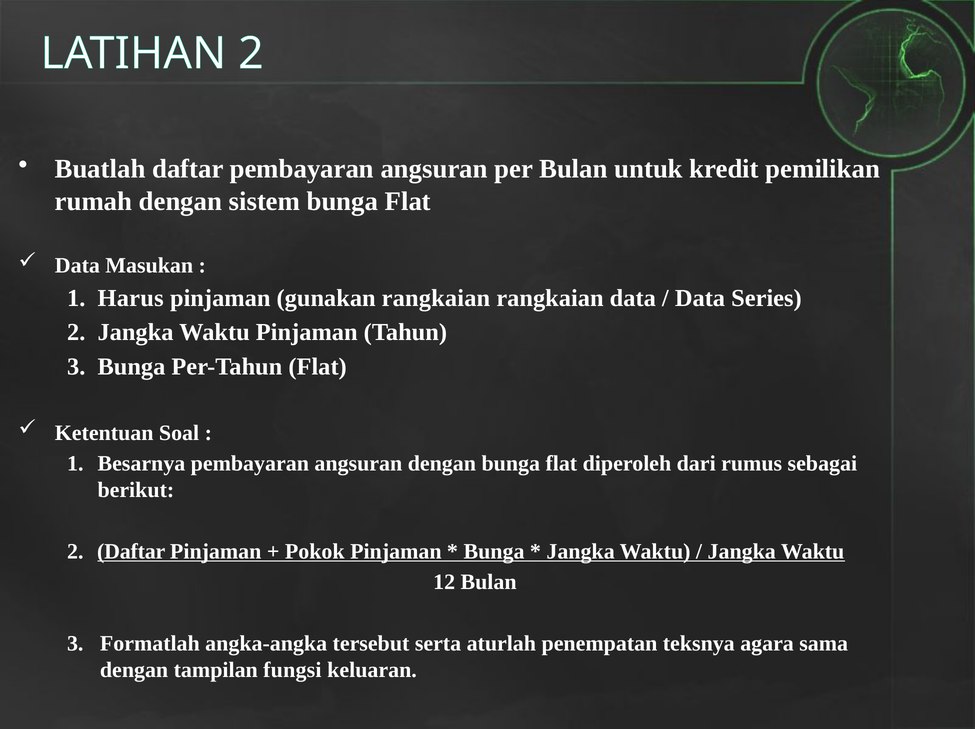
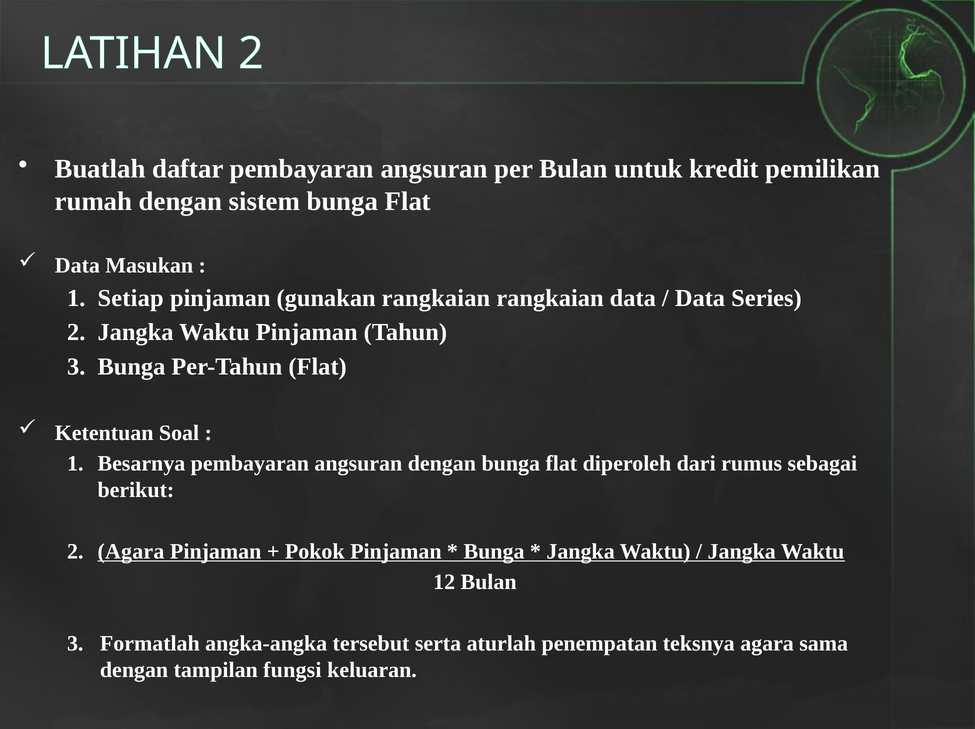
Harus: Harus -> Setiap
2 Daftar: Daftar -> Agara
